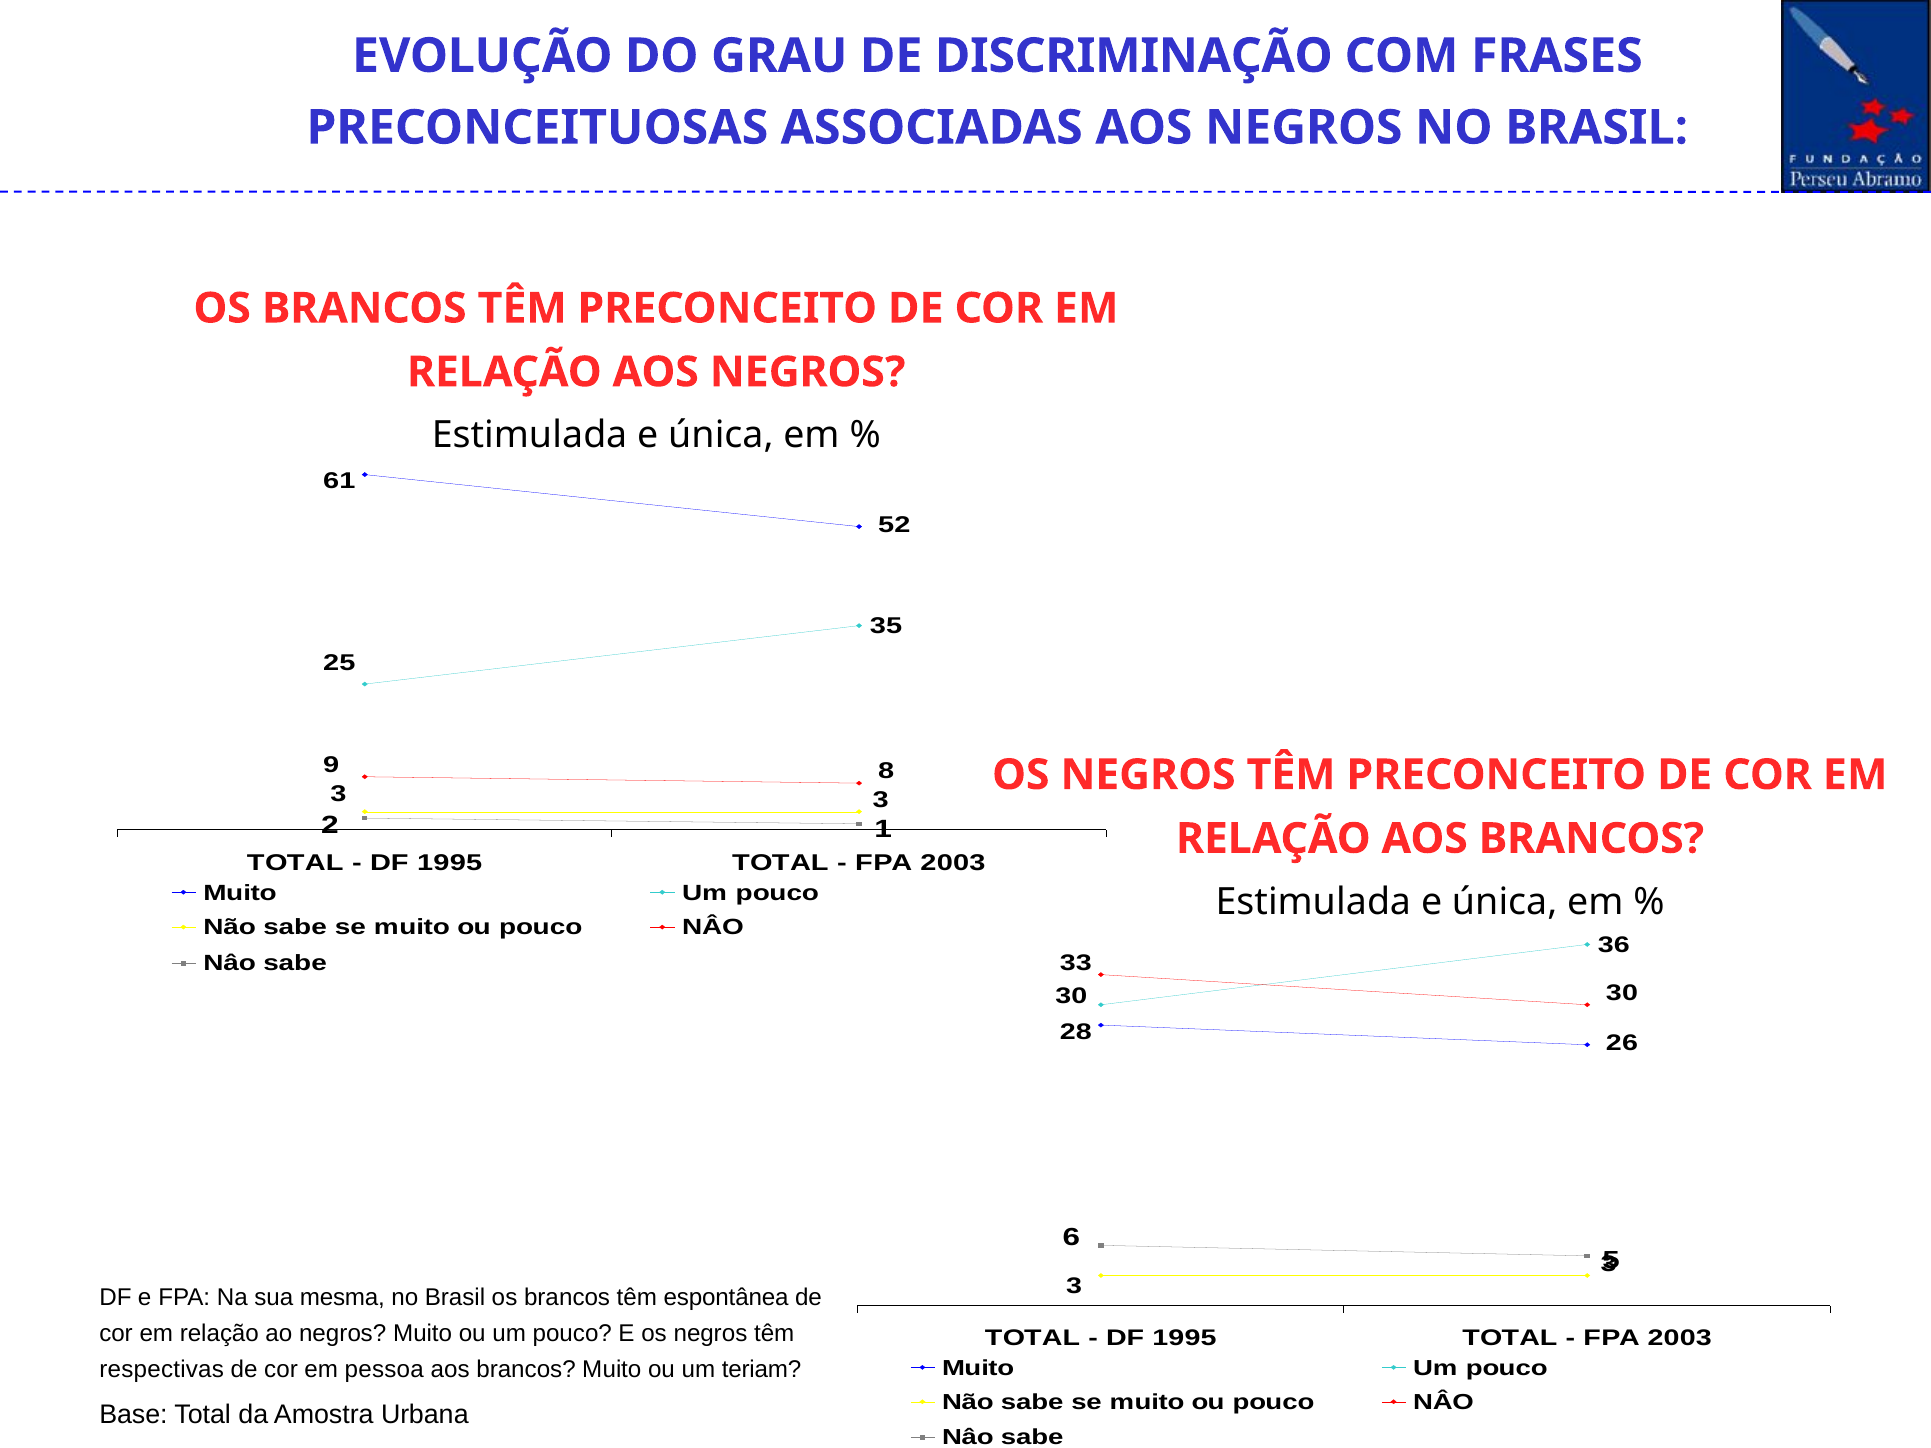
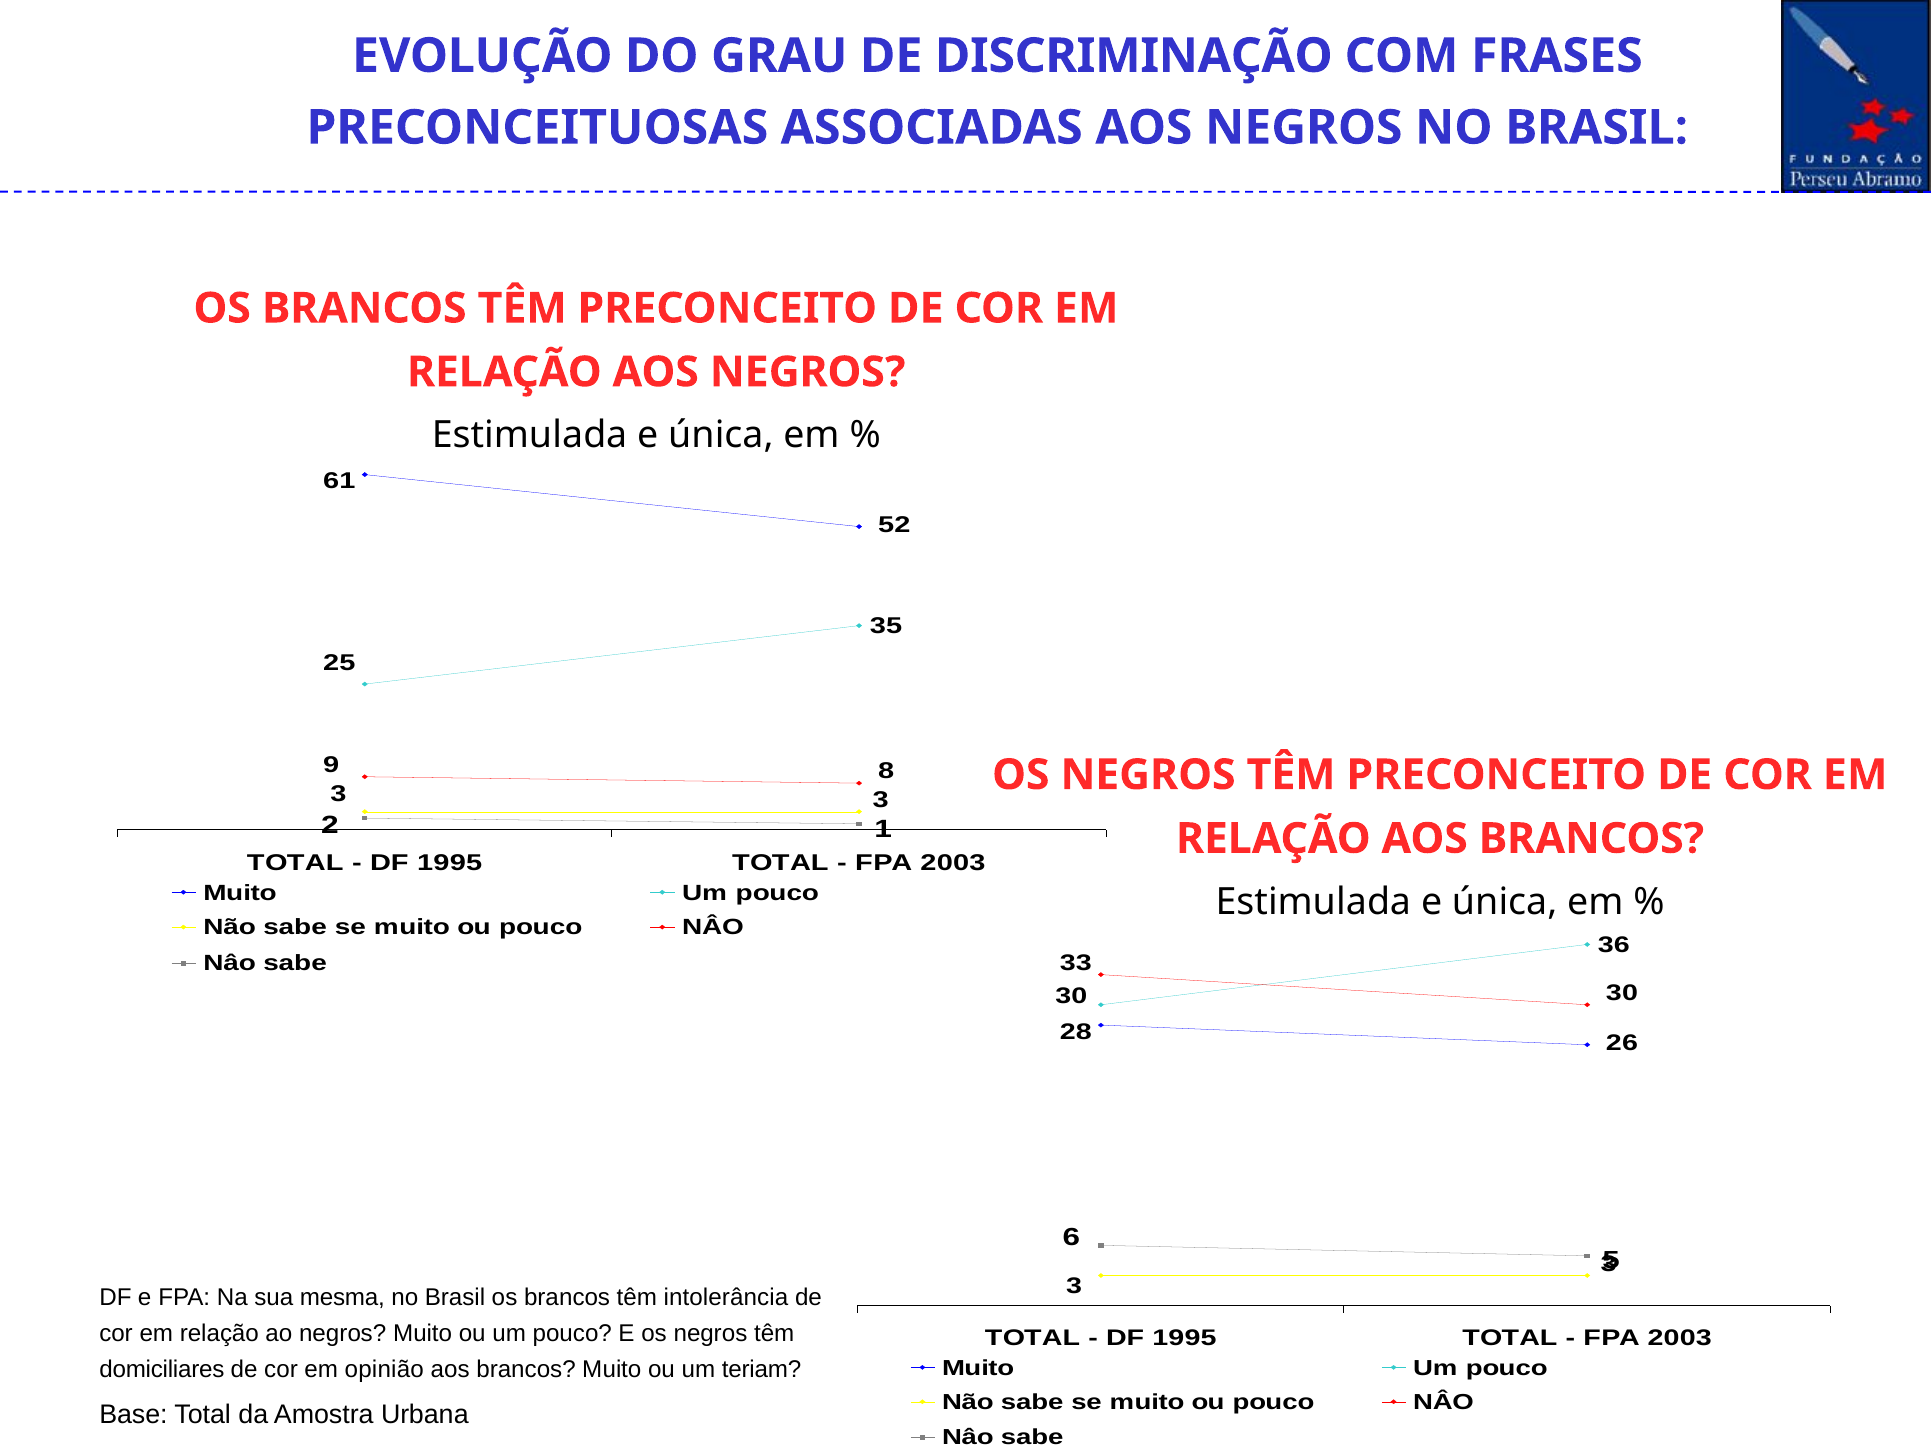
espontânea: espontânea -> intolerância
respectivas: respectivas -> domiciliares
pessoa: pessoa -> opinião
